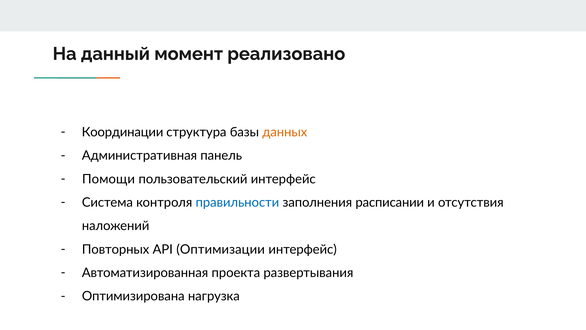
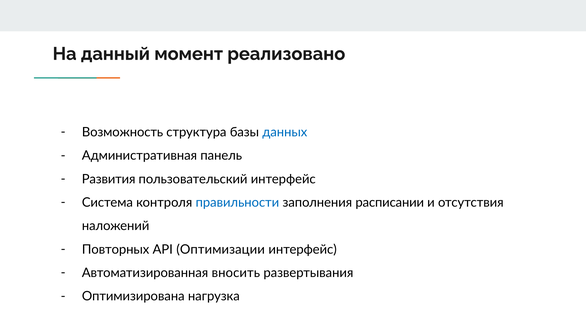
Координации: Координации -> Возможность
данных colour: orange -> blue
Помощи: Помощи -> Развития
проекта: проекта -> вносить
